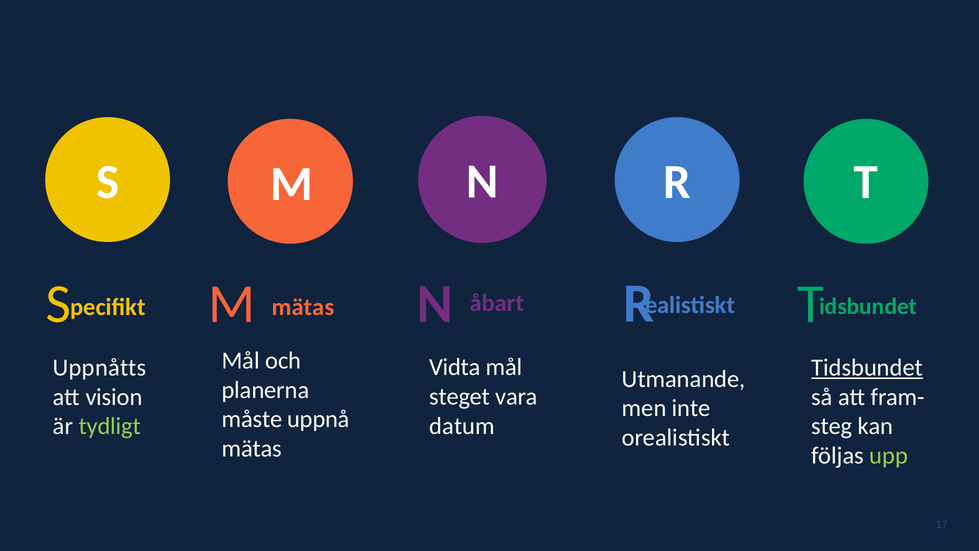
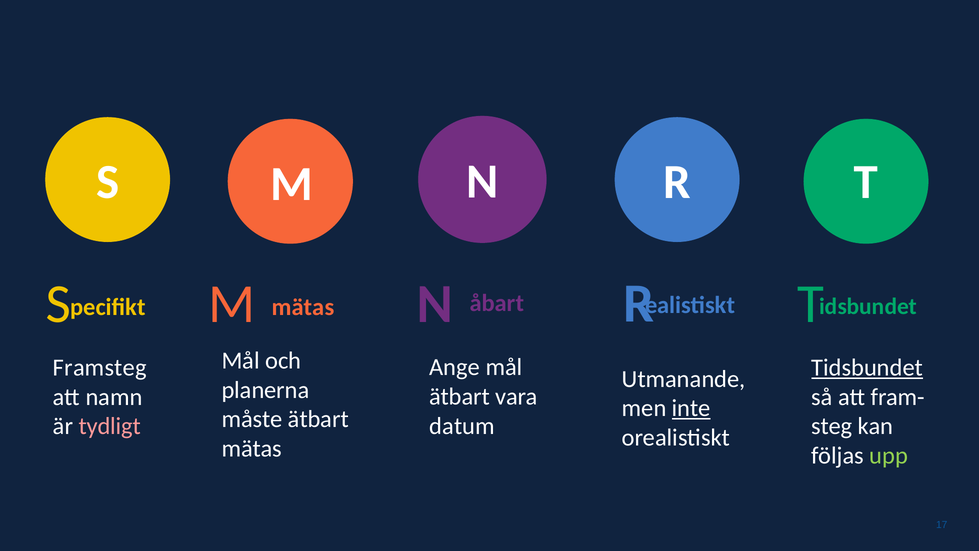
Vidta: Vidta -> Ange
Uppnåtts: Uppnåtts -> Framsteg
steget at (460, 396): steget -> ätbart
vision: vision -> namn
inte underline: none -> present
måste uppnå: uppnå -> ätbart
tydligt colour: light green -> pink
